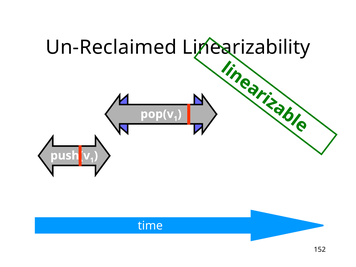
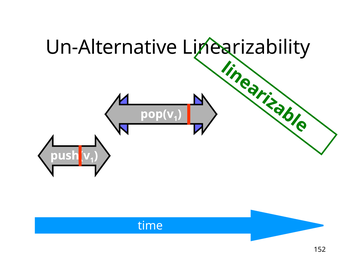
Un-Reclaimed: Un-Reclaimed -> Un-Alternative
